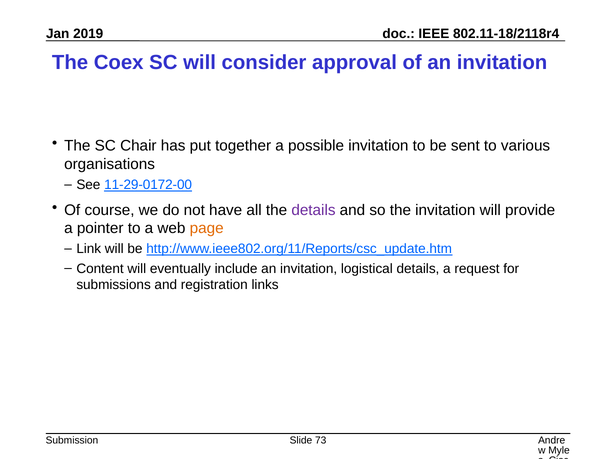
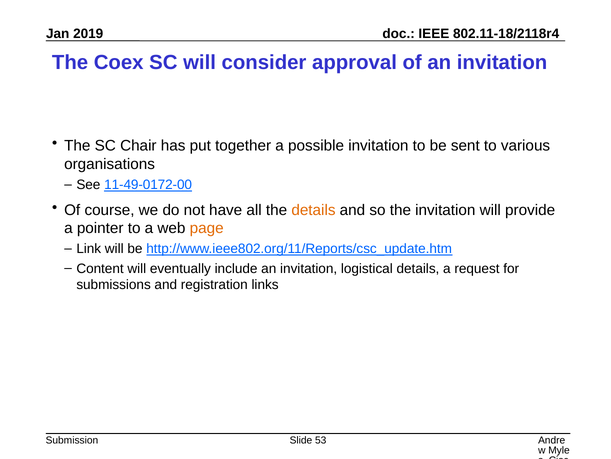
11-29-0172-00: 11-29-0172-00 -> 11-49-0172-00
details at (313, 210) colour: purple -> orange
73: 73 -> 53
